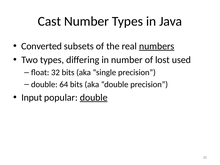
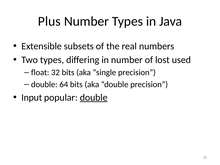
Cast: Cast -> Plus
Converted: Converted -> Extensible
numbers underline: present -> none
